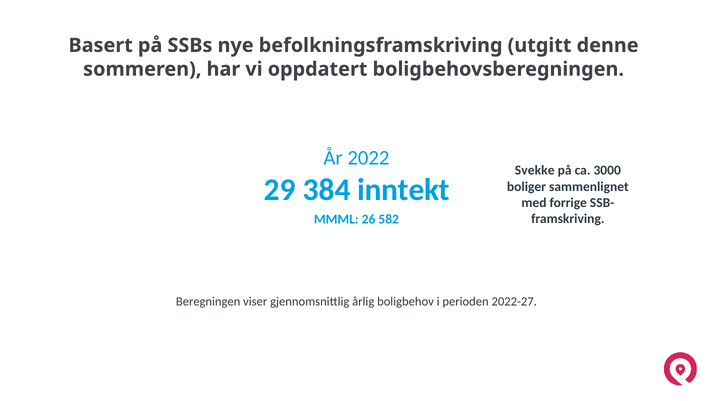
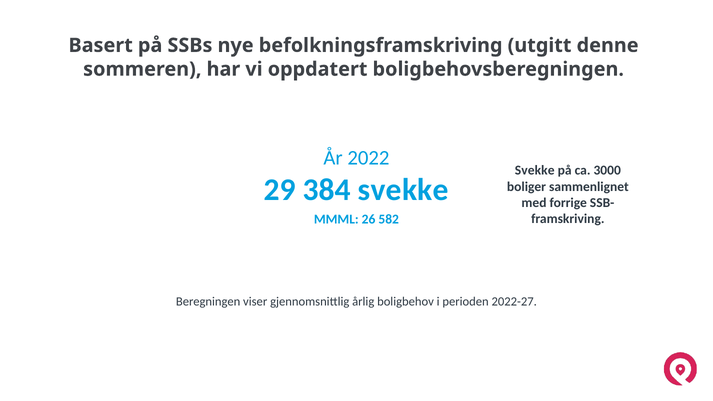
384 inntekt: inntekt -> svekke
